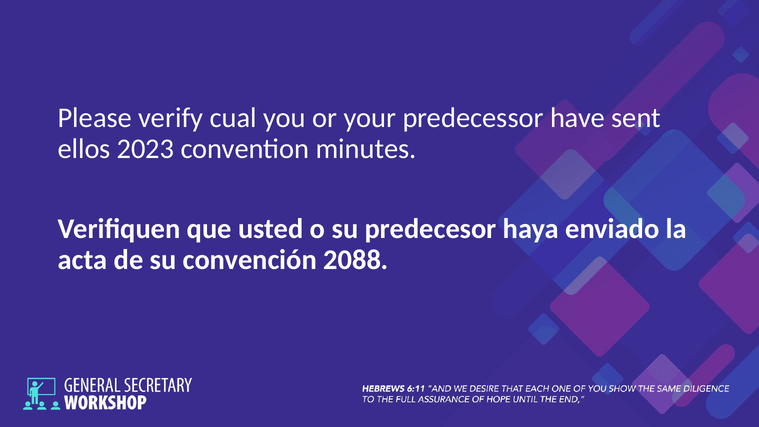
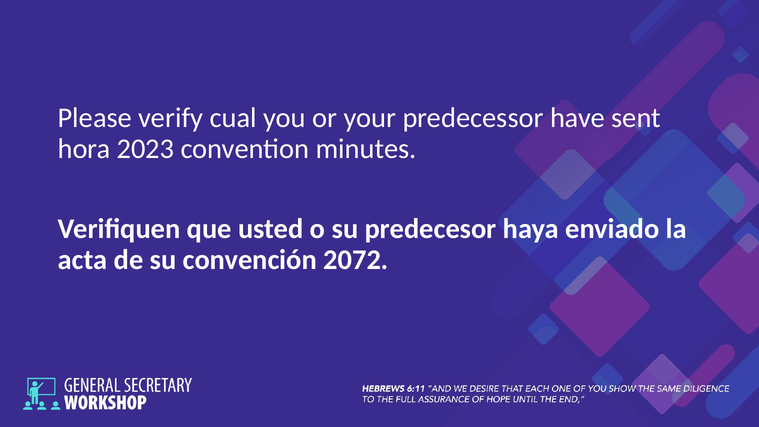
ellos: ellos -> hora
2088: 2088 -> 2072
